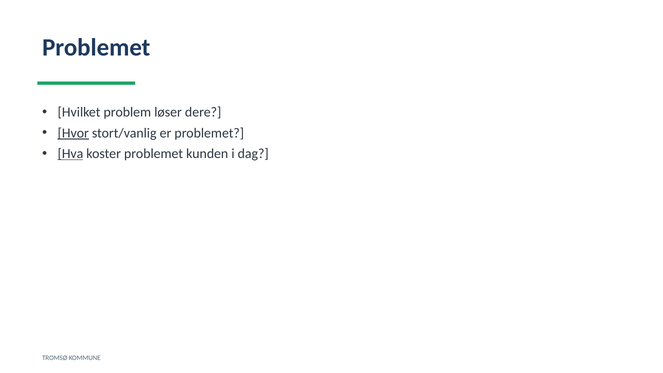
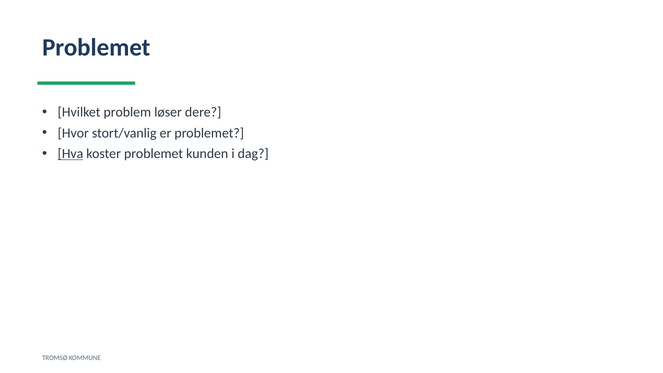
Hvor underline: present -> none
